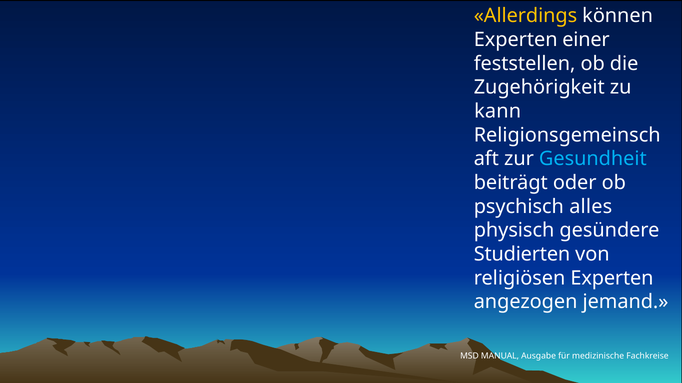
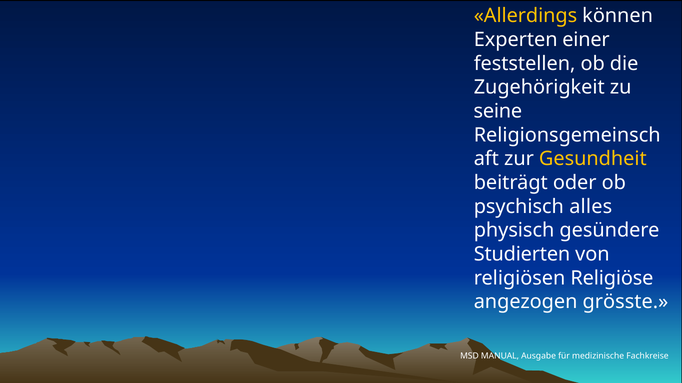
kann: kann -> seine
Gesundheit colour: light blue -> yellow
religiösen Experten: Experten -> Religiöse
jemand: jemand -> grösste
